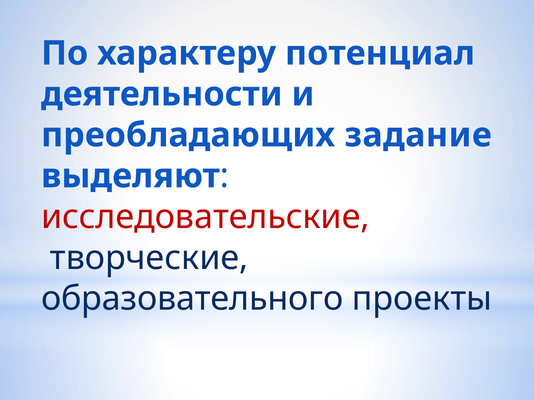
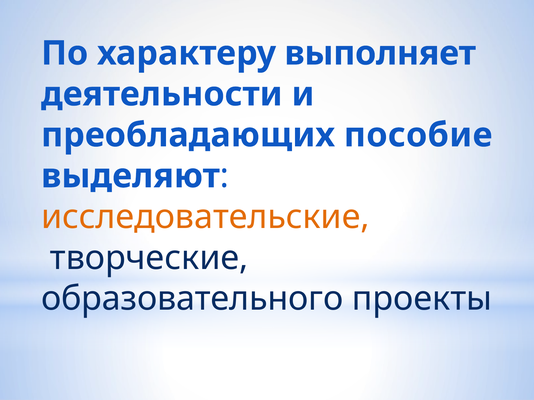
потенциал: потенциал -> выполняет
задание: задание -> пособие
исследовательские colour: red -> orange
